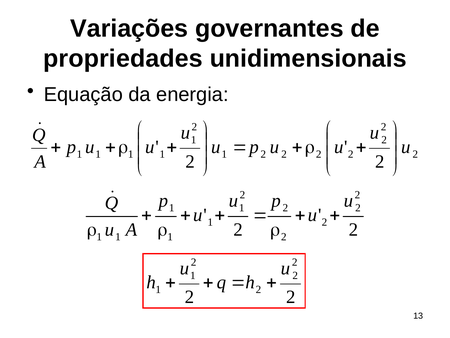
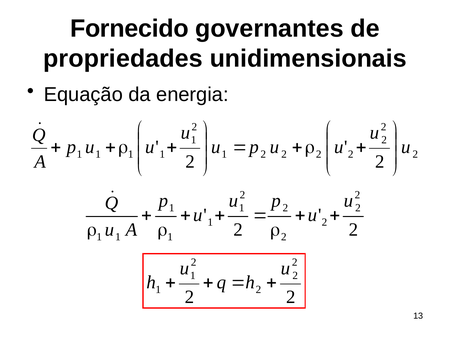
Variações: Variações -> Fornecido
